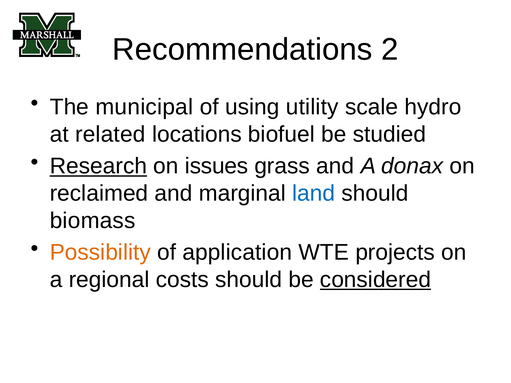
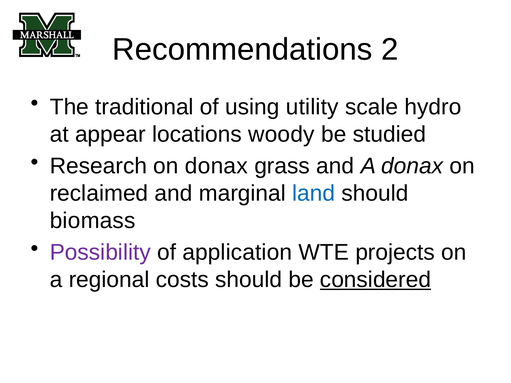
municipal: municipal -> traditional
related: related -> appear
biofuel: biofuel -> woody
Research underline: present -> none
on issues: issues -> donax
Possibility colour: orange -> purple
